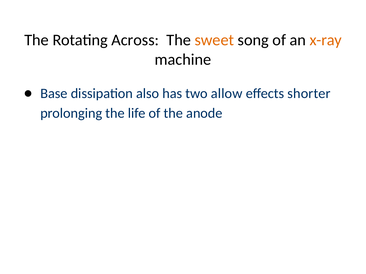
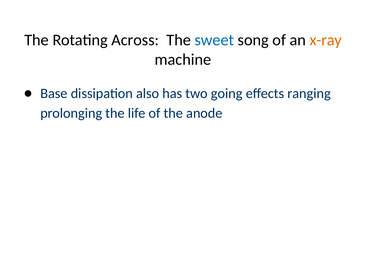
sweet colour: orange -> blue
allow: allow -> going
shorter: shorter -> ranging
